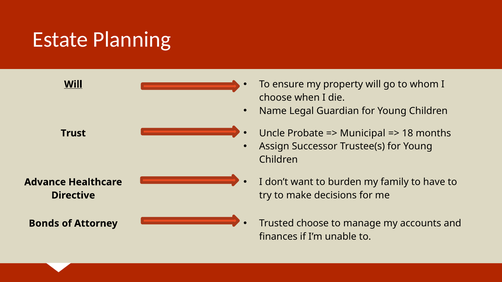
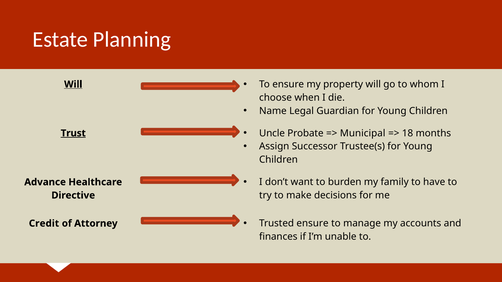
Trust underline: none -> present
Bonds: Bonds -> Credit
Trusted choose: choose -> ensure
